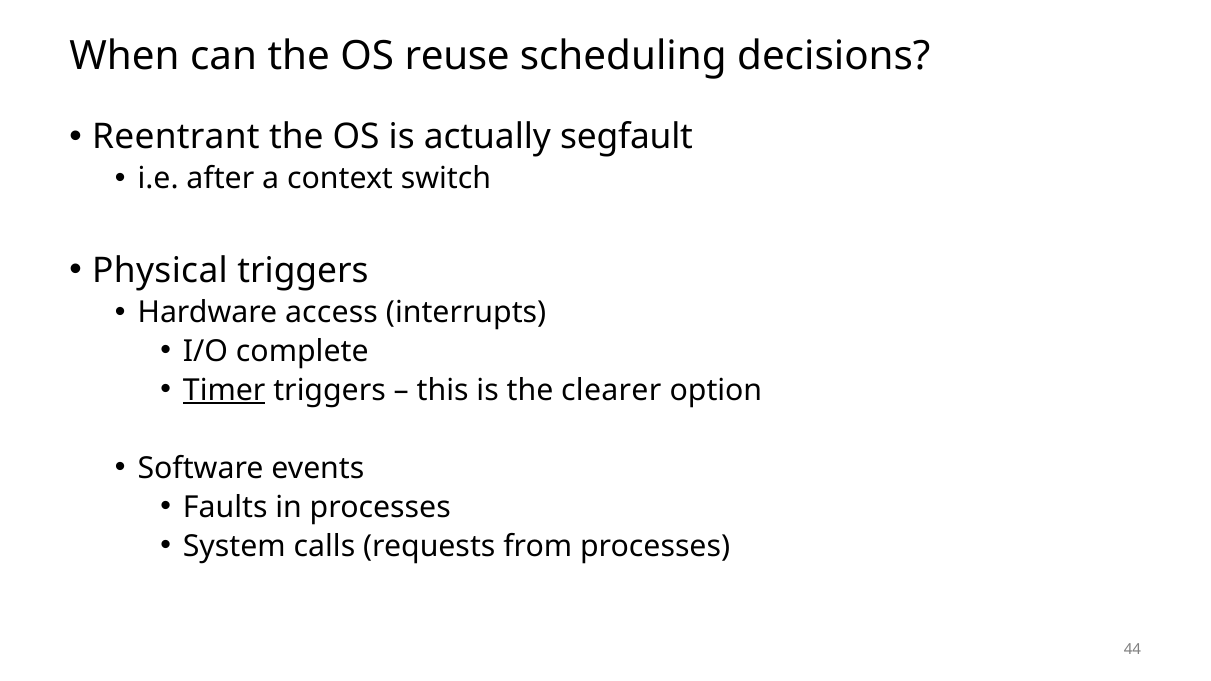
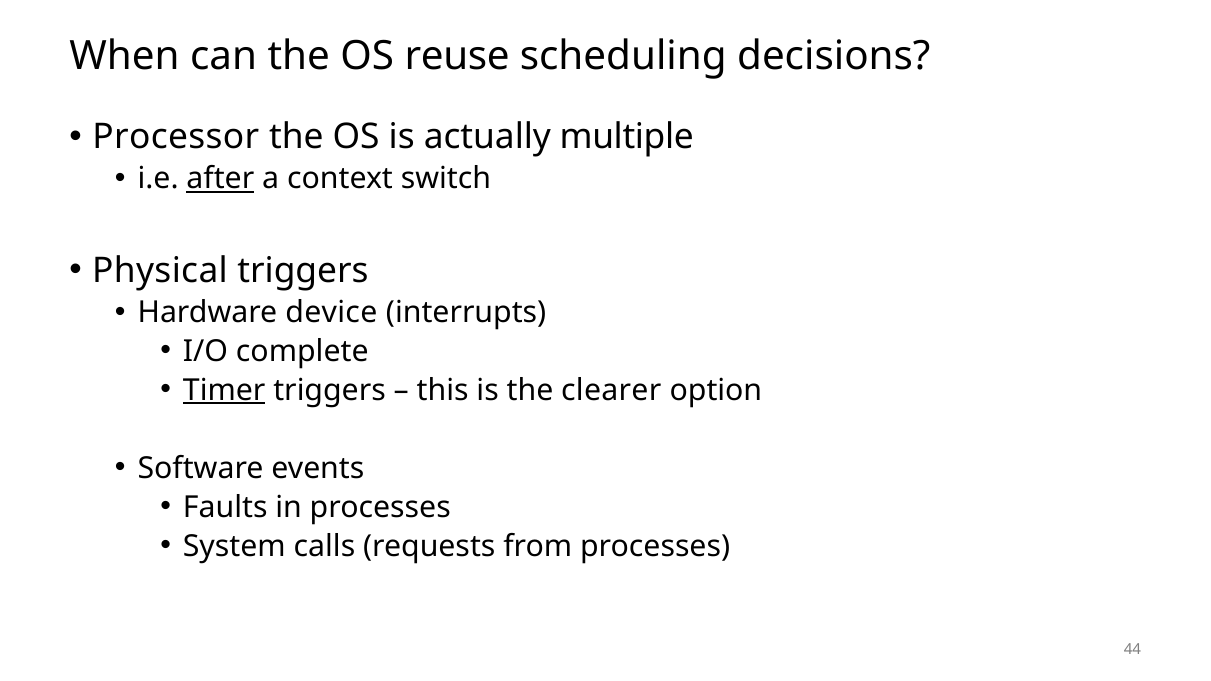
Reentrant: Reentrant -> Processor
segfault: segfault -> multiple
after underline: none -> present
access: access -> device
